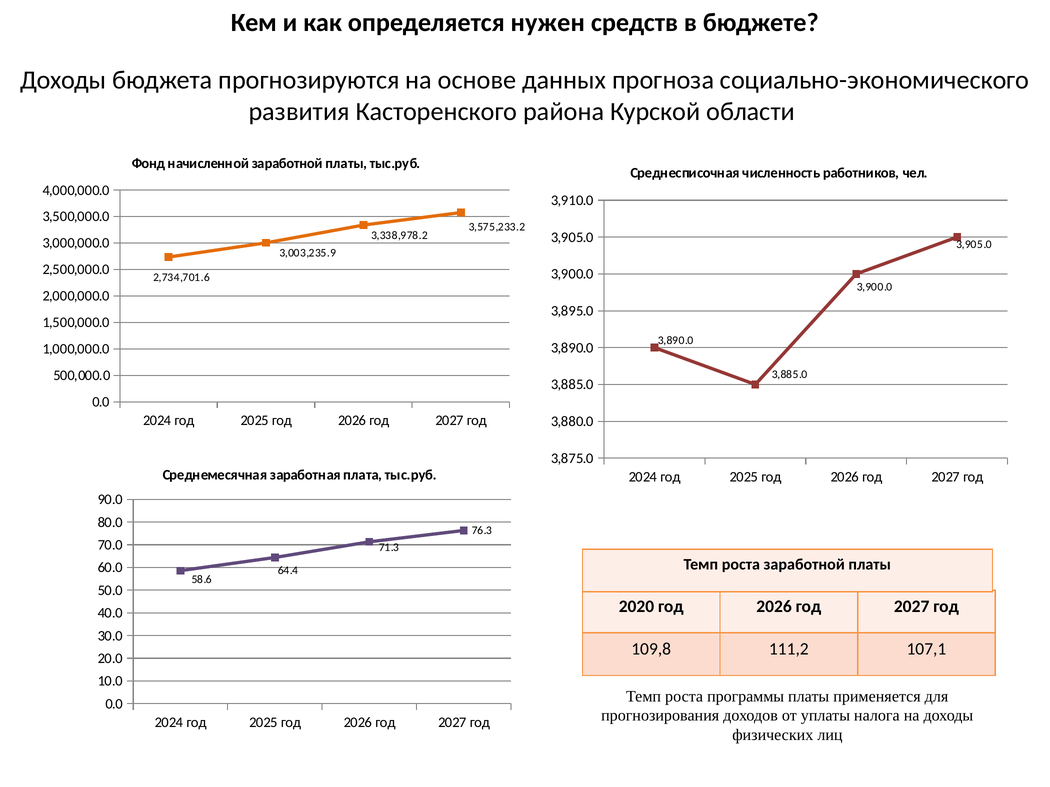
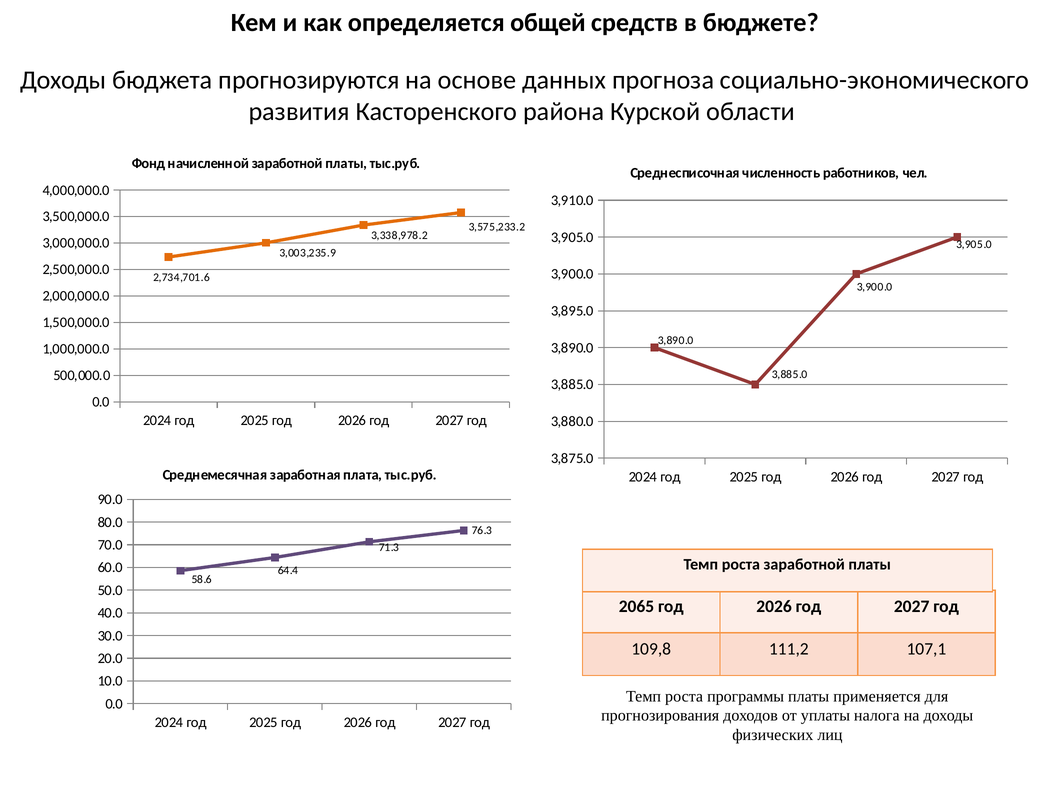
нужен: нужен -> общей
2020: 2020 -> 2065
